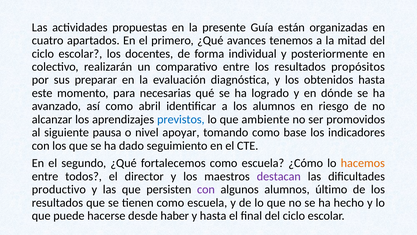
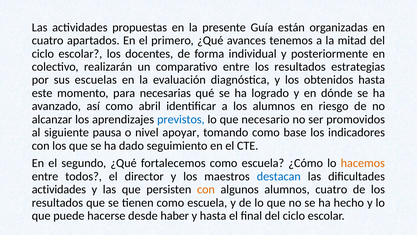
propósitos: propósitos -> estrategias
preparar: preparar -> escuelas
ambiente: ambiente -> necesario
destacan colour: purple -> blue
productivo at (59, 189): productivo -> actividades
con at (206, 189) colour: purple -> orange
alumnos último: último -> cuatro
